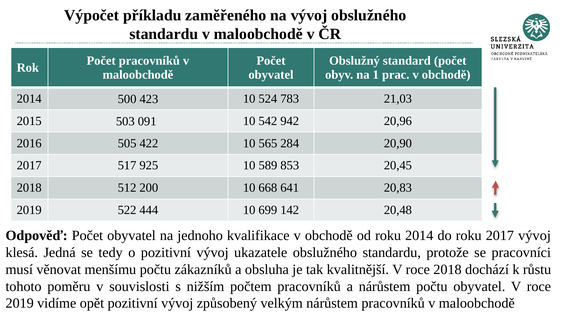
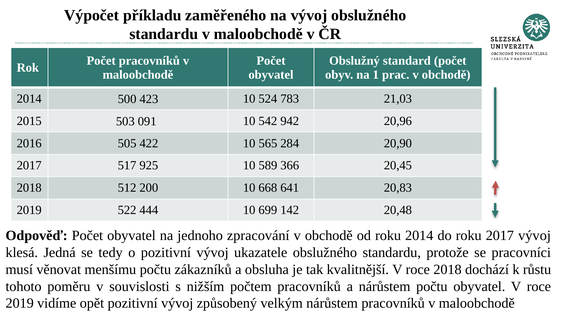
853: 853 -> 366
kvalifikace: kvalifikace -> zpracování
